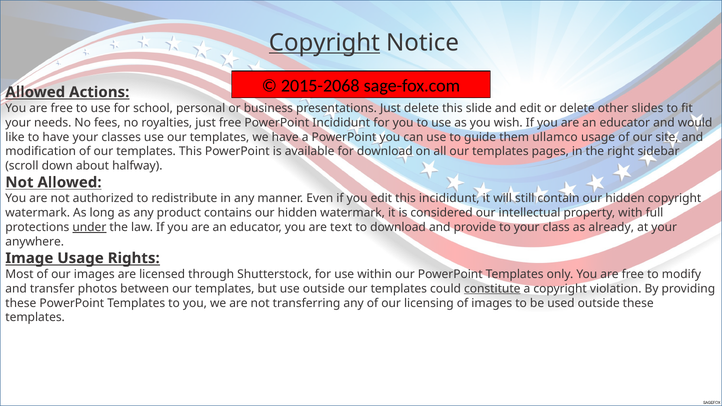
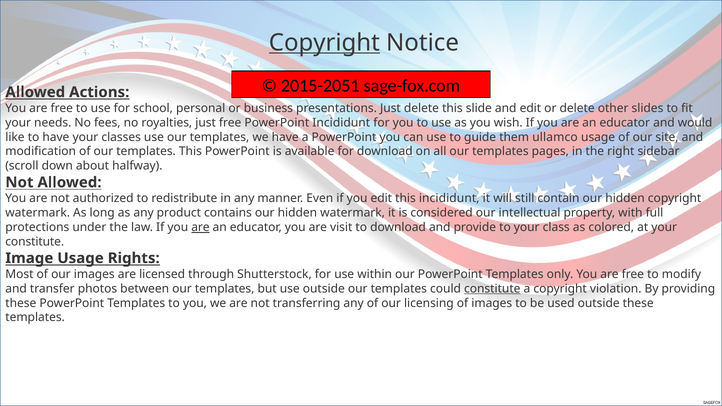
2015-2068: 2015-2068 -> 2015-2051
under underline: present -> none
are at (200, 227) underline: none -> present
text: text -> visit
already: already -> colored
anywhere at (35, 242): anywhere -> constitute
